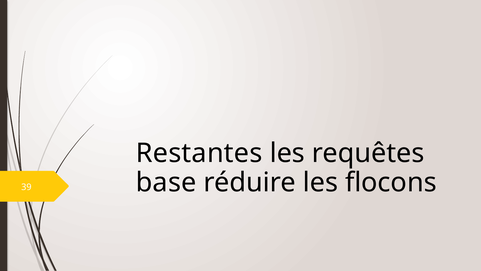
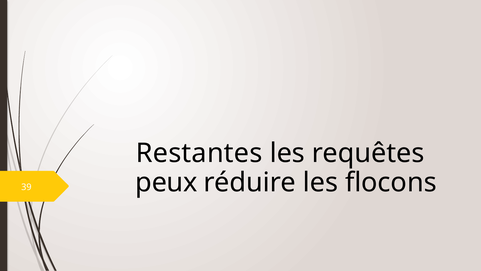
base: base -> peux
